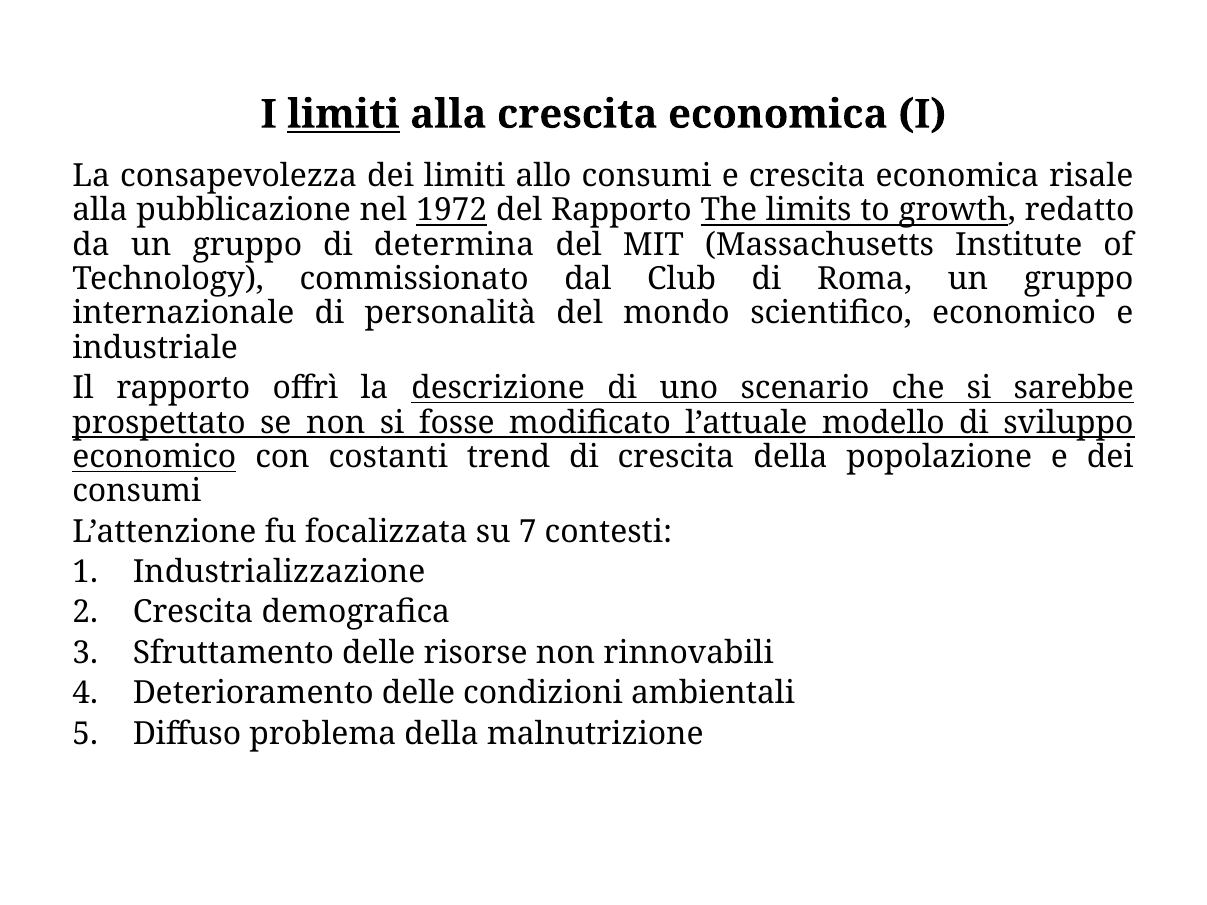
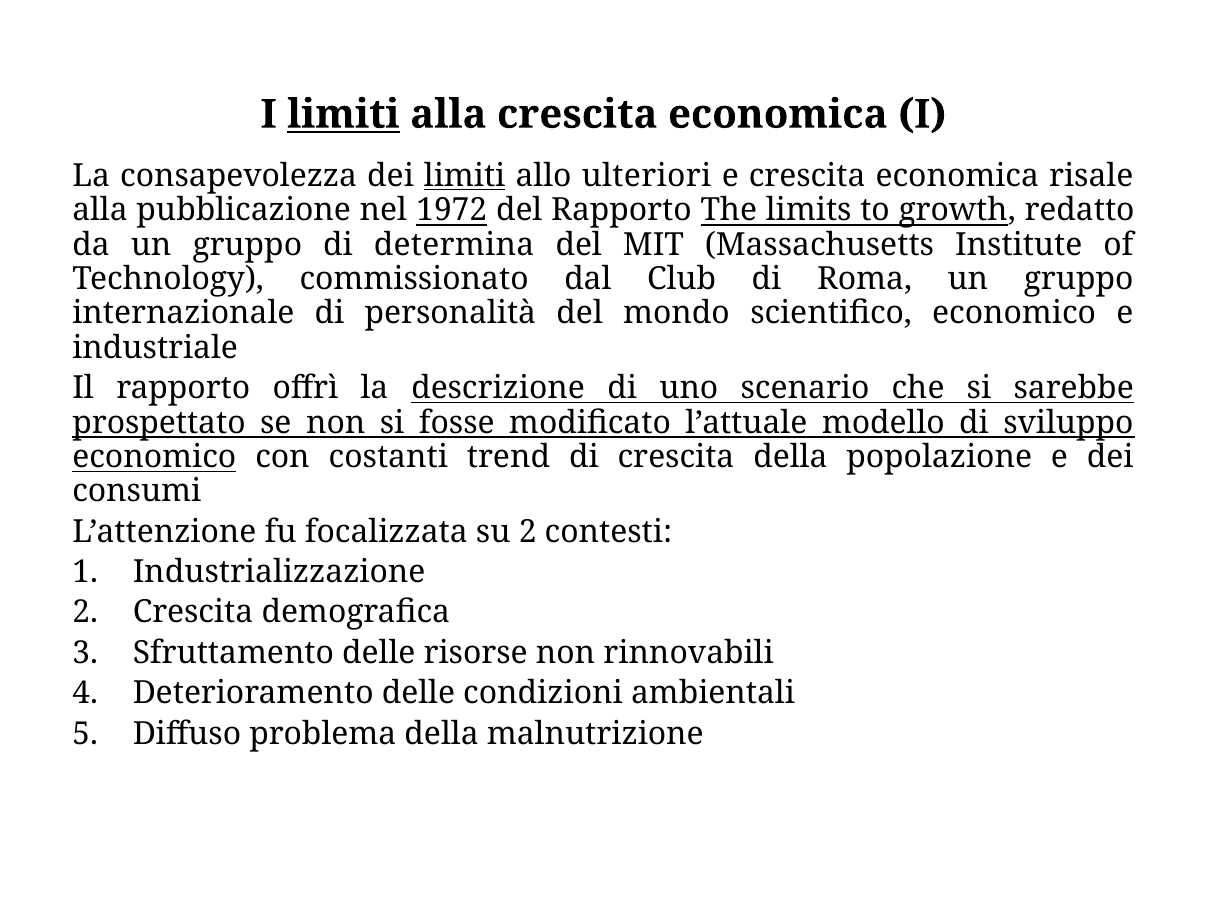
limiti at (465, 176) underline: none -> present
allo consumi: consumi -> ulteriori
su 7: 7 -> 2
